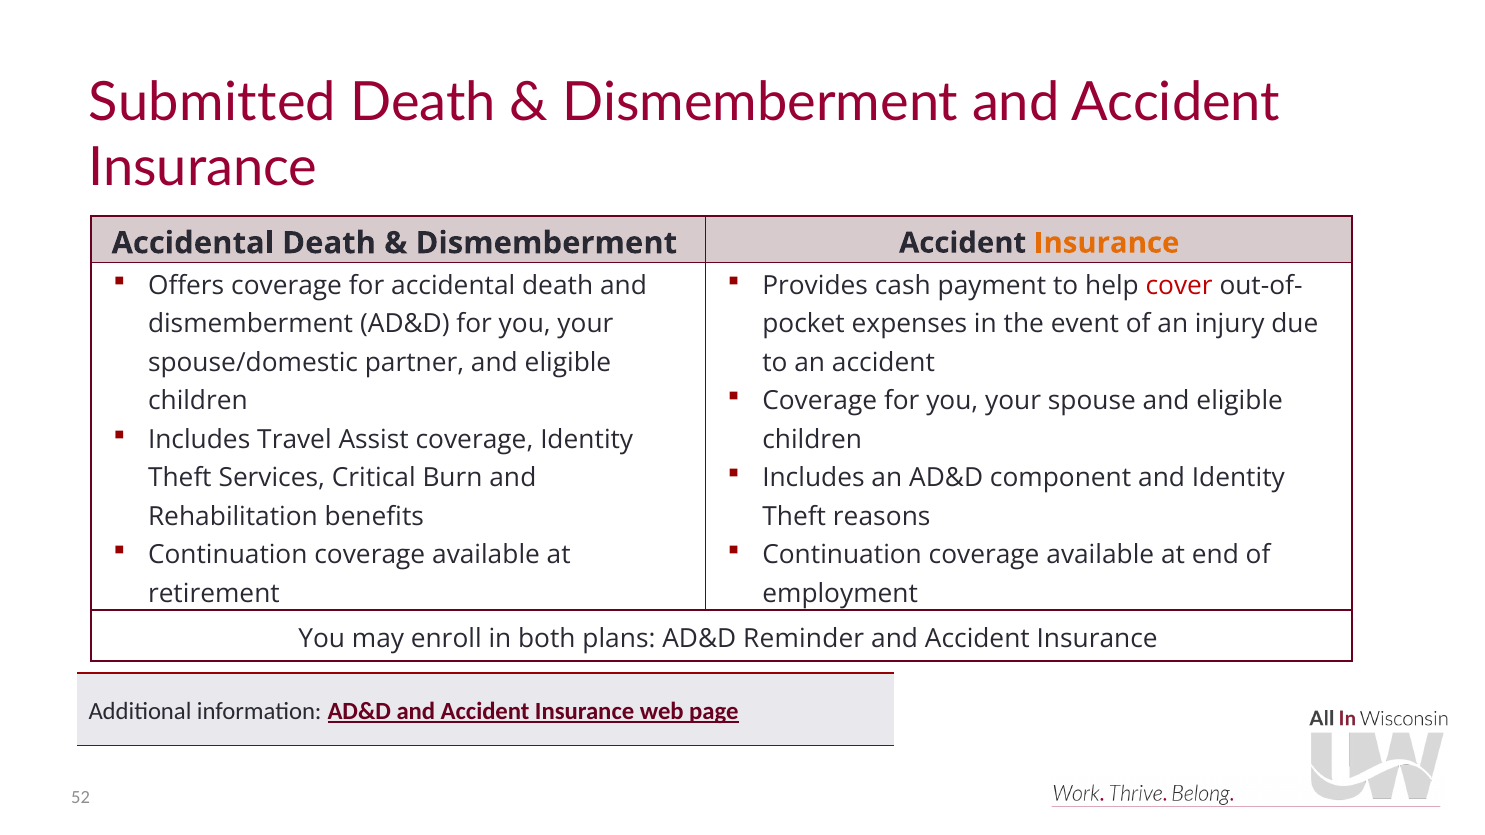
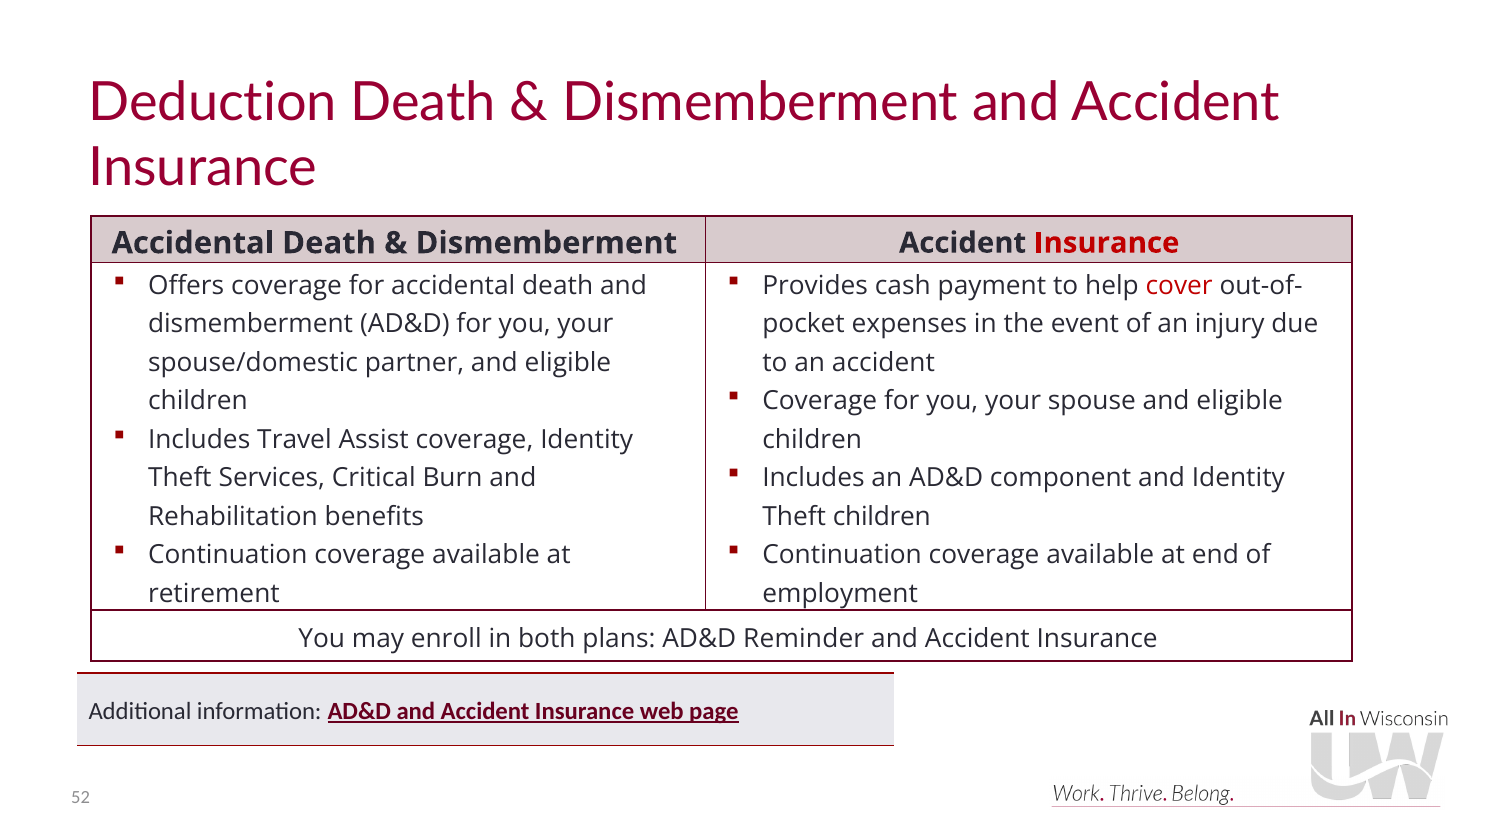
Submitted: Submitted -> Deduction
Insurance at (1107, 243) colour: orange -> red
Theft reasons: reasons -> children
